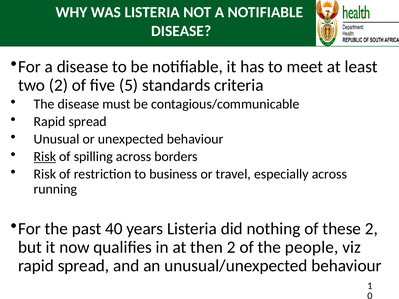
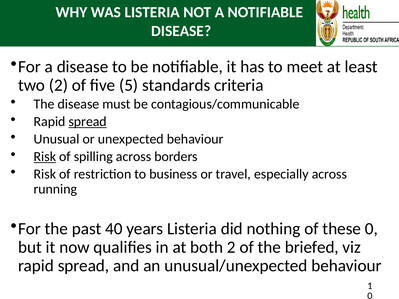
spread at (88, 122) underline: none -> present
these 2: 2 -> 0
then: then -> both
people: people -> briefed
